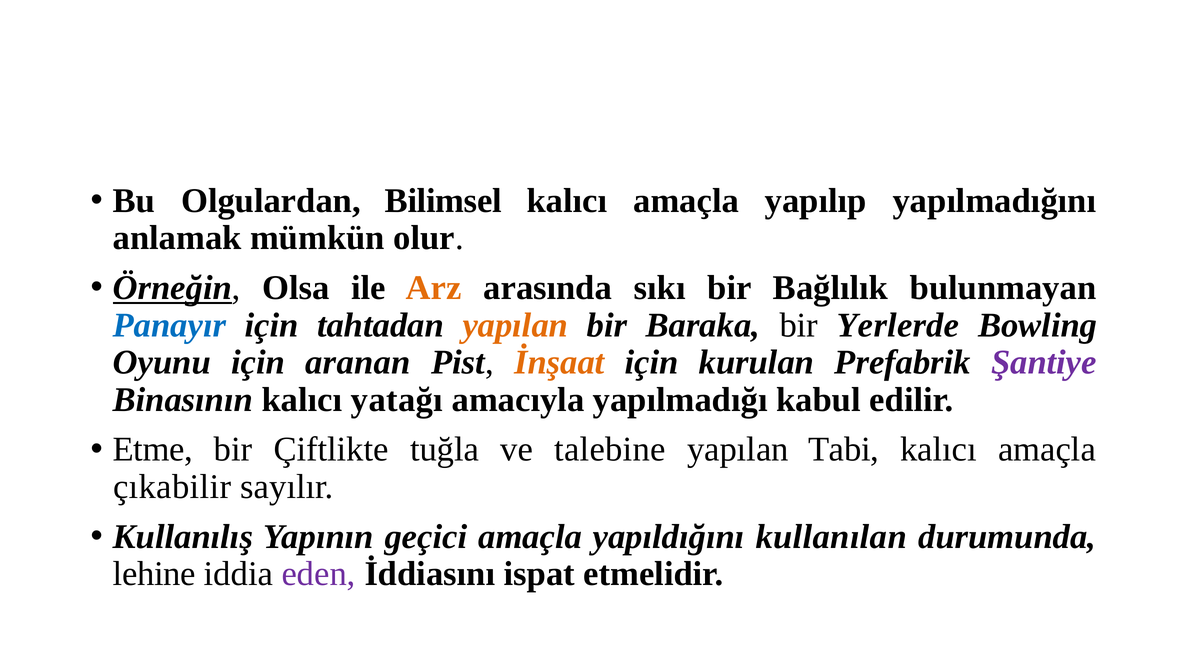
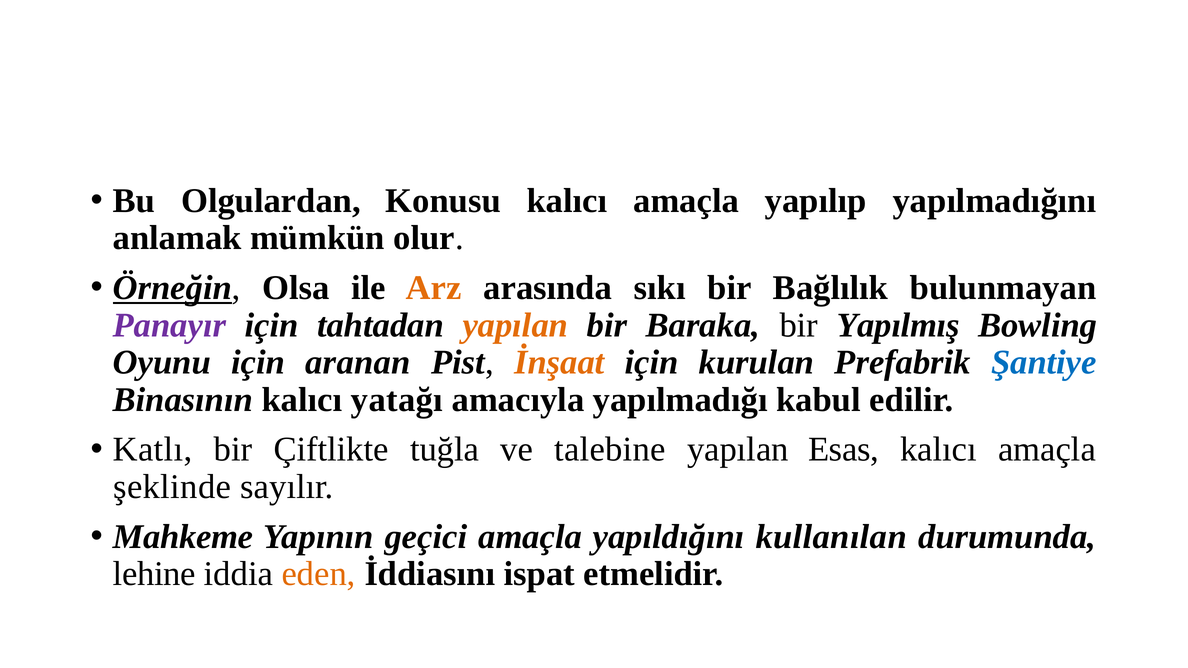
Bilimsel: Bilimsel -> Konusu
Panayır colour: blue -> purple
Yerlerde: Yerlerde -> Yapılmış
Şantiye colour: purple -> blue
Etme: Etme -> Katlı
Tabi: Tabi -> Esas
çıkabilir: çıkabilir -> şeklinde
Kullanılış: Kullanılış -> Mahkeme
eden colour: purple -> orange
